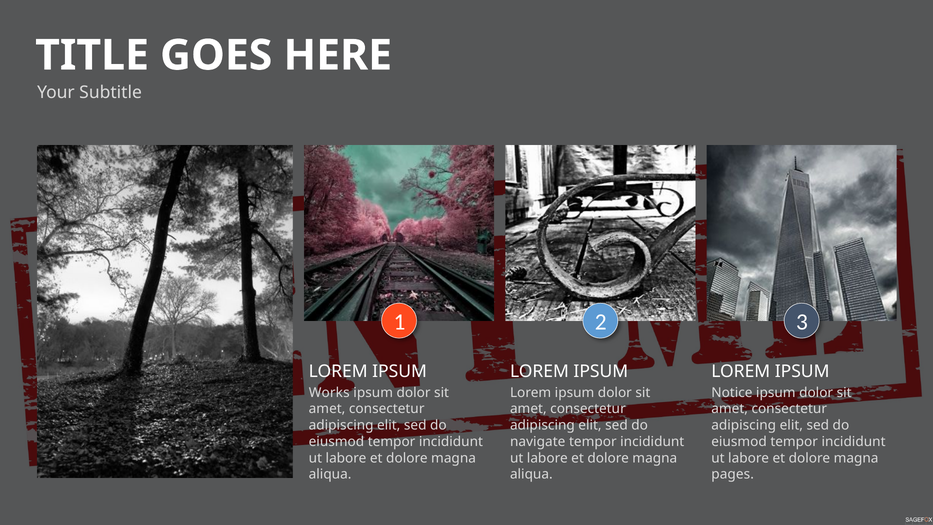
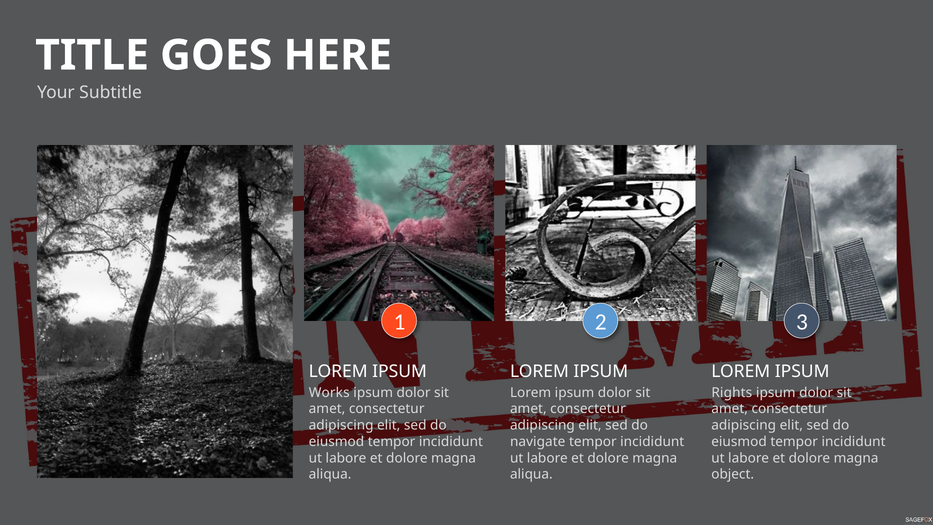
Notice: Notice -> Rights
pages: pages -> object
